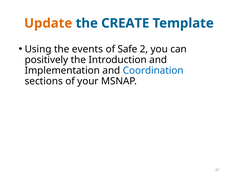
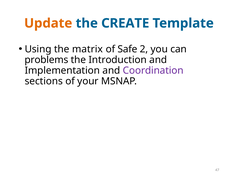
events: events -> matrix
positively: positively -> problems
Coordination colour: blue -> purple
